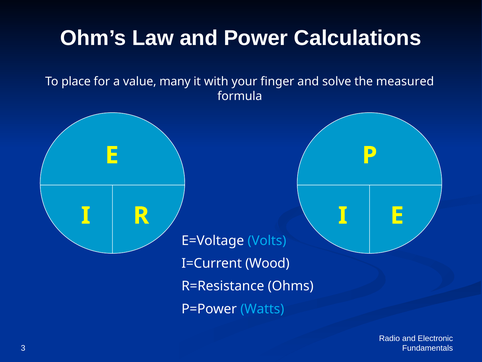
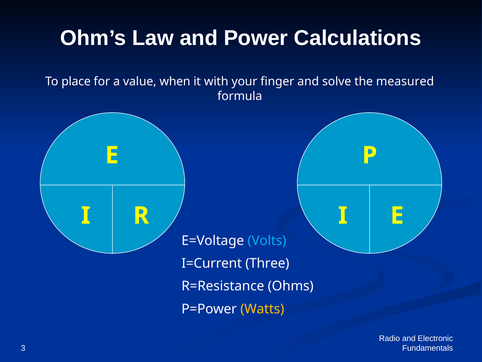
many: many -> when
Wood: Wood -> Three
Watts colour: light blue -> yellow
